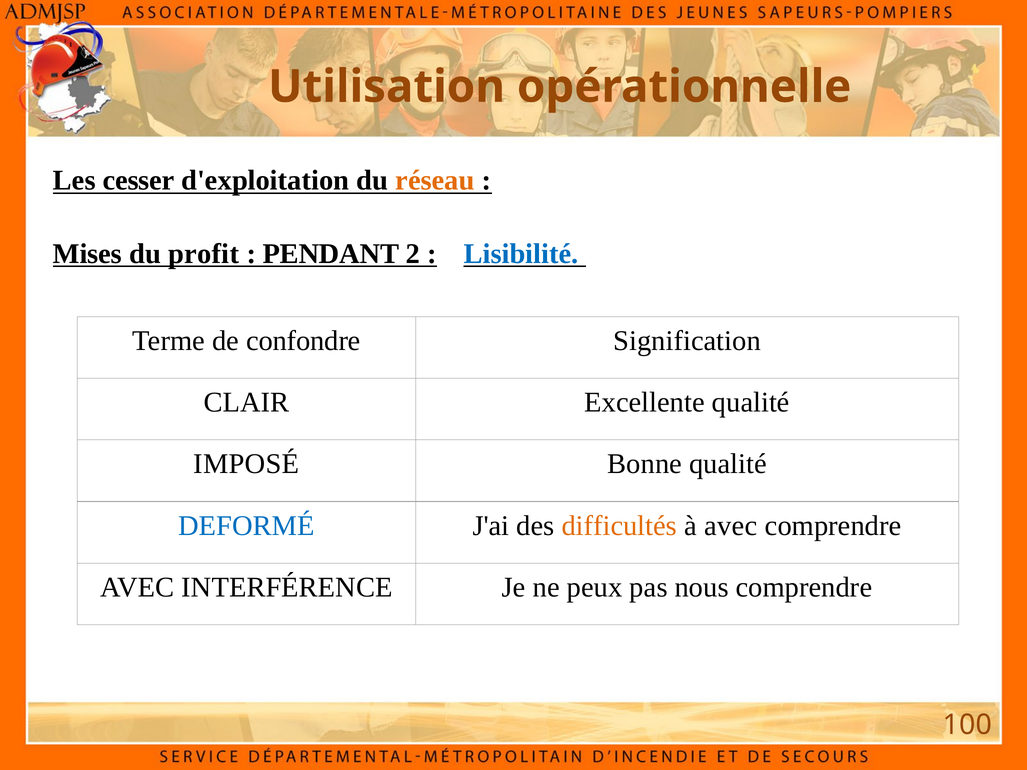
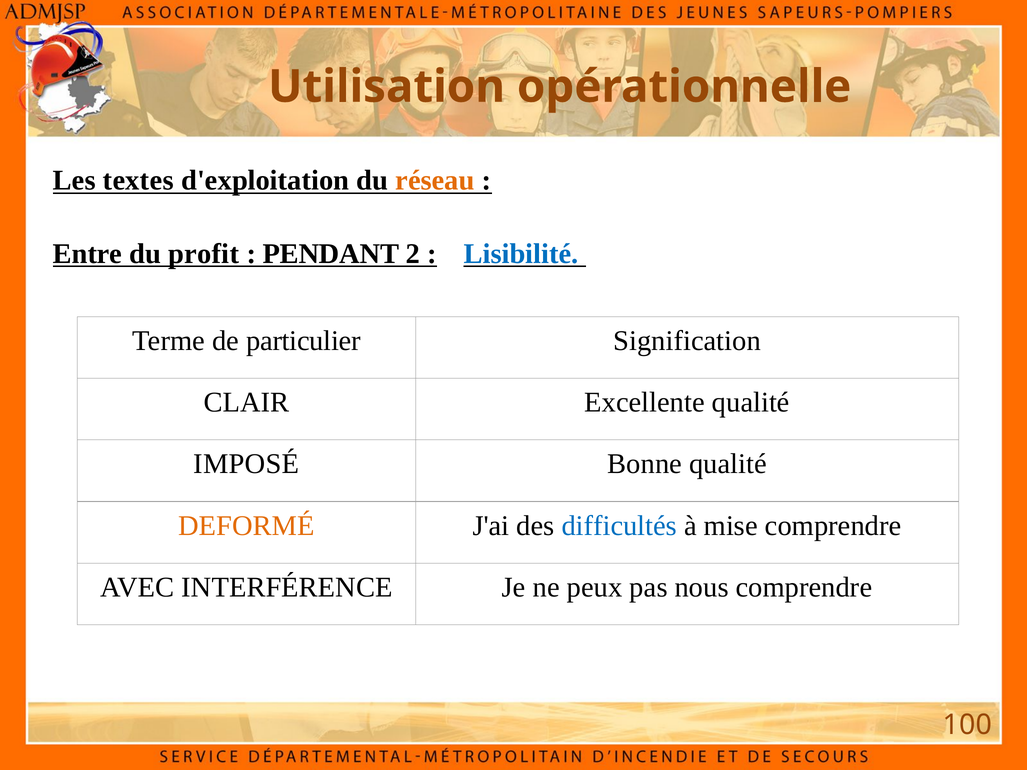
cesser: cesser -> textes
Mises: Mises -> Entre
confondre: confondre -> particulier
DEFORMÉ colour: blue -> orange
difficultés colour: orange -> blue
à avec: avec -> mise
